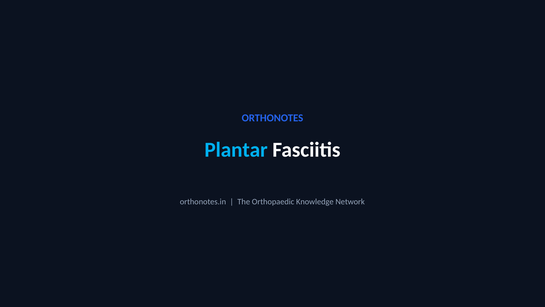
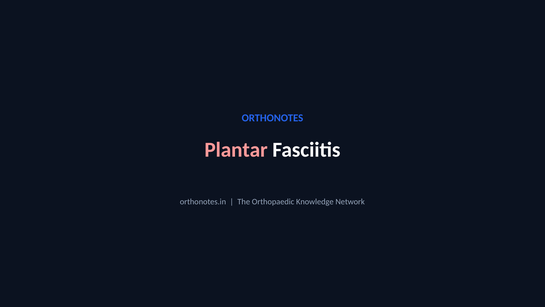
Plantar colour: light blue -> pink
